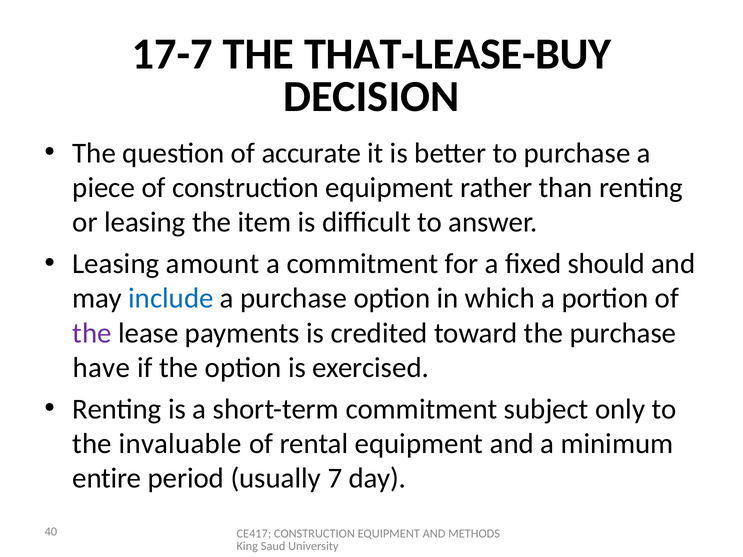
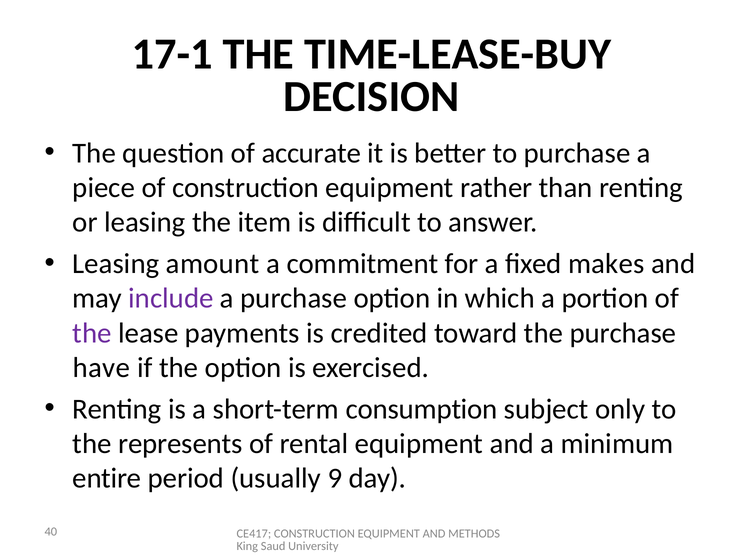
17-7: 17-7 -> 17-1
THAT-LEASE-BUY: THAT-LEASE-BUY -> TIME-LEASE-BUY
should: should -> makes
include colour: blue -> purple
short-term commitment: commitment -> consumption
invaluable: invaluable -> represents
7: 7 -> 9
